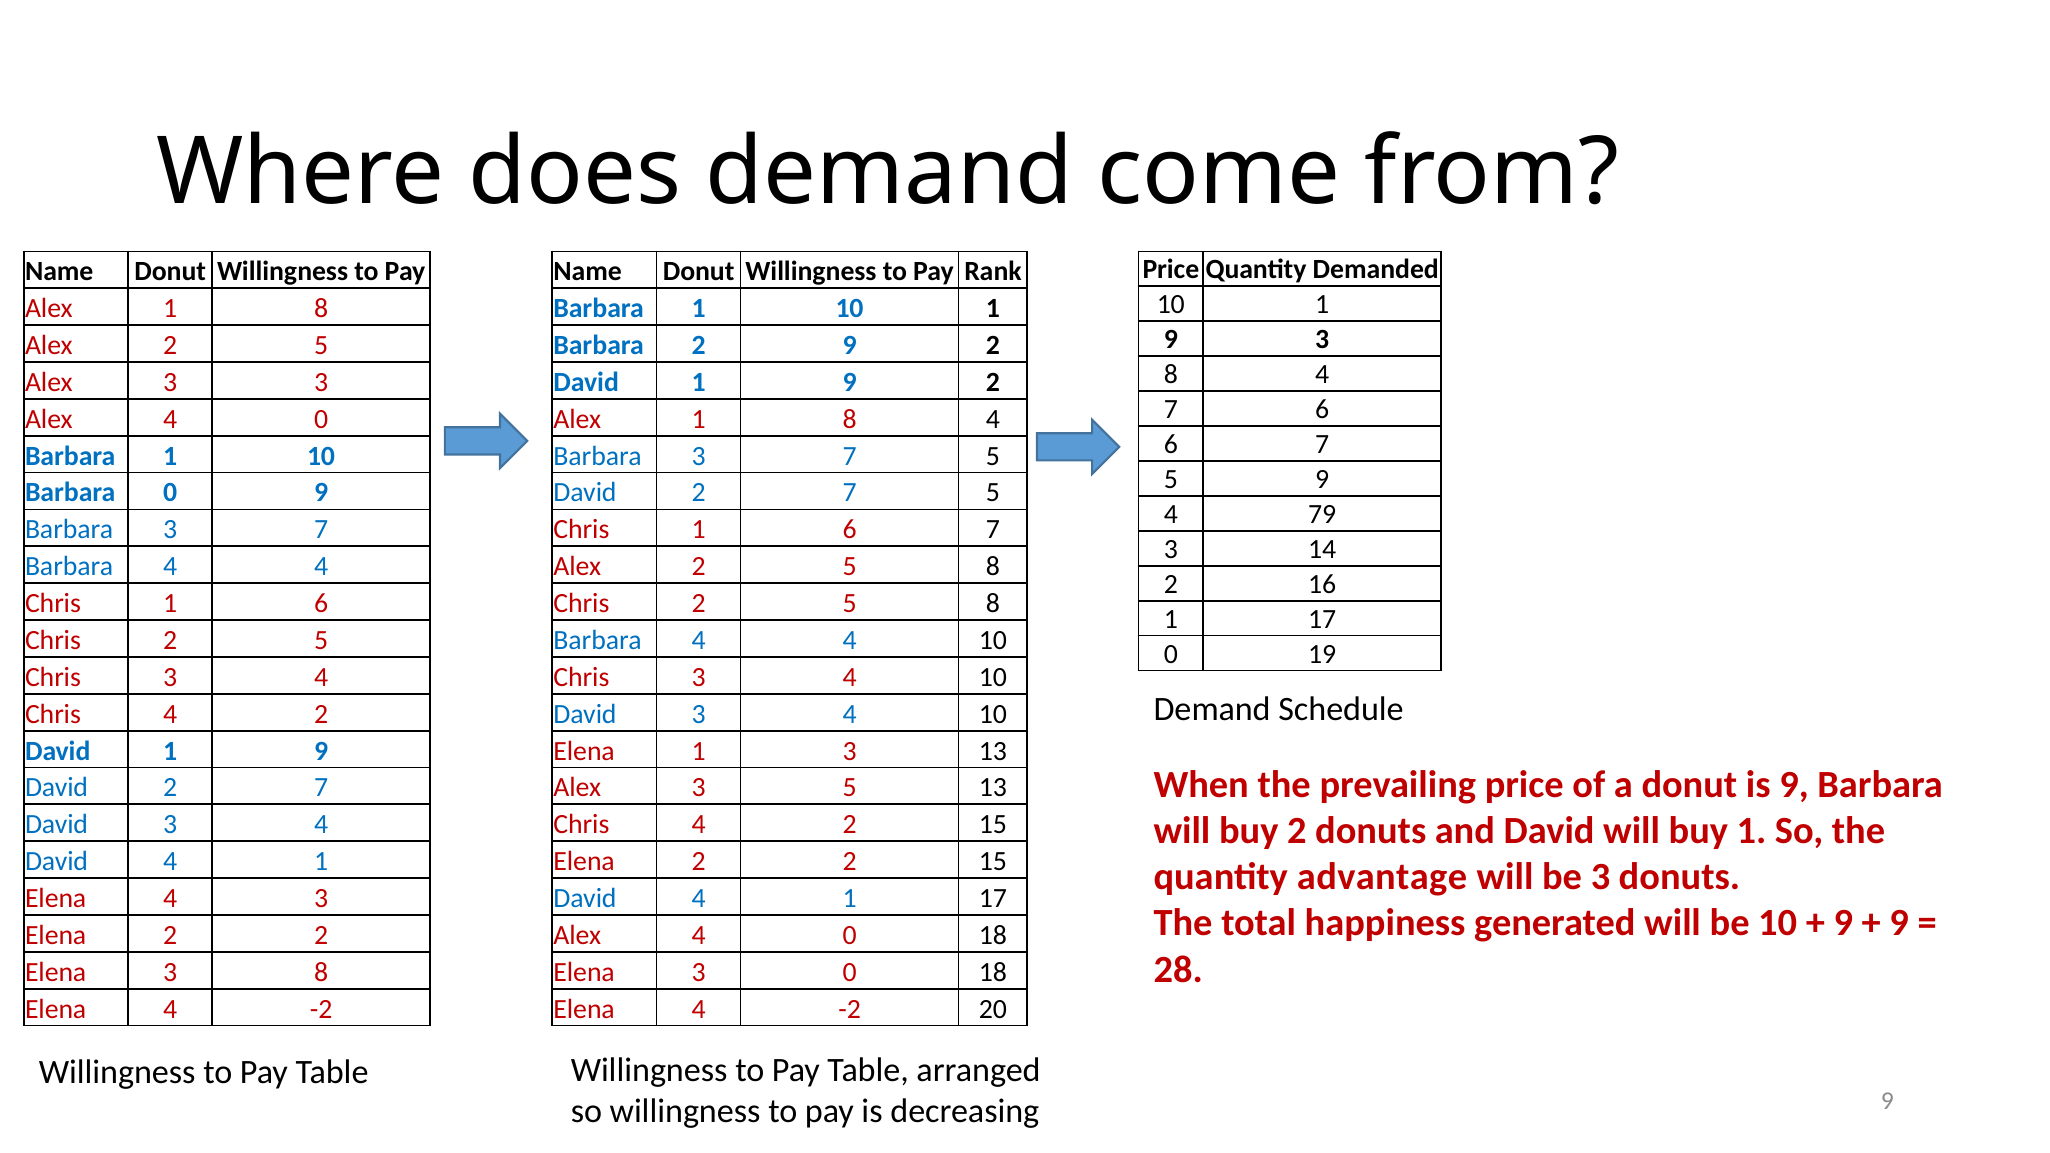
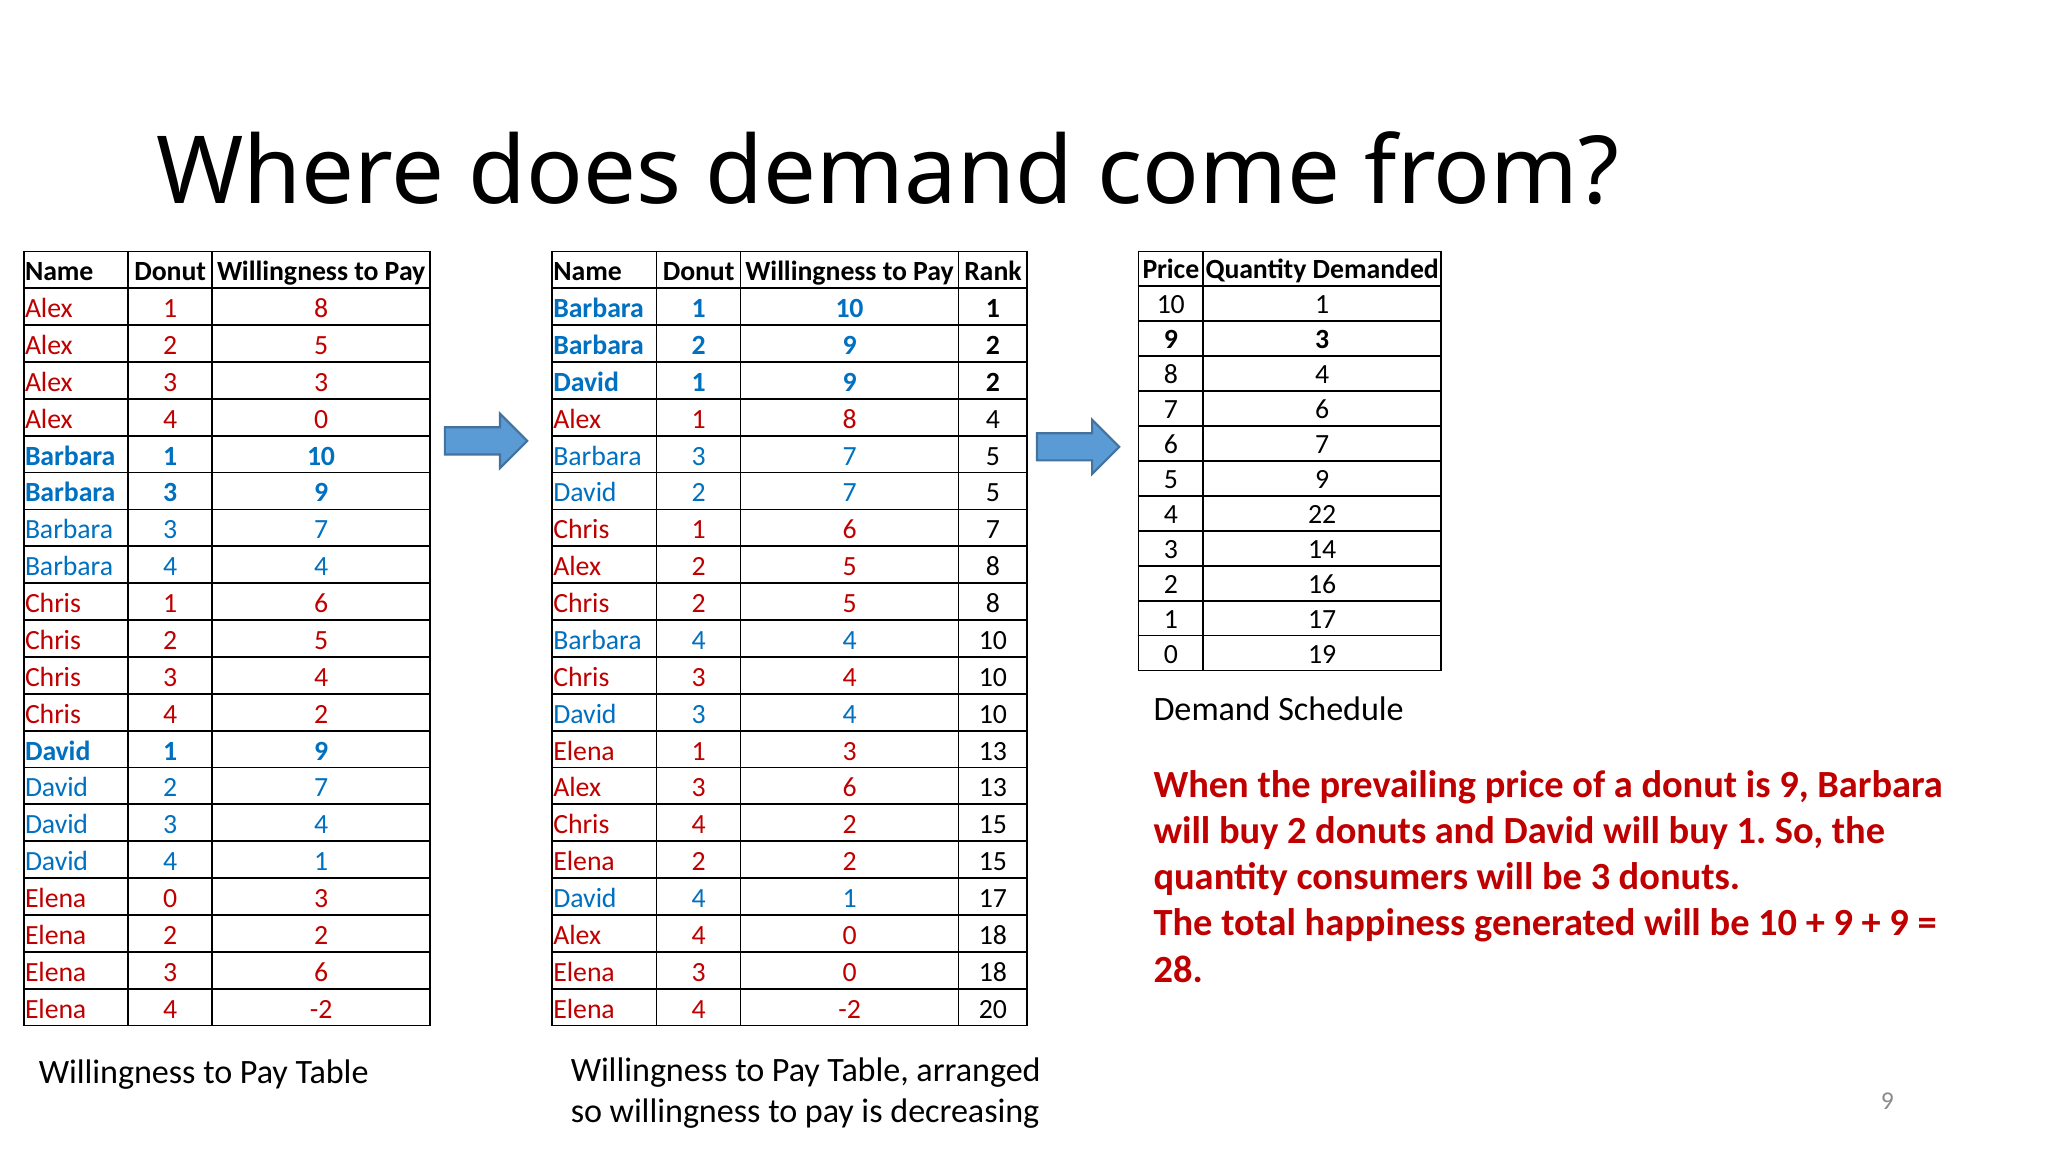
0 at (170, 493): 0 -> 3
79: 79 -> 22
Alex 3 5: 5 -> 6
advantage: advantage -> consumers
4 at (170, 898): 4 -> 0
Elena 3 8: 8 -> 6
